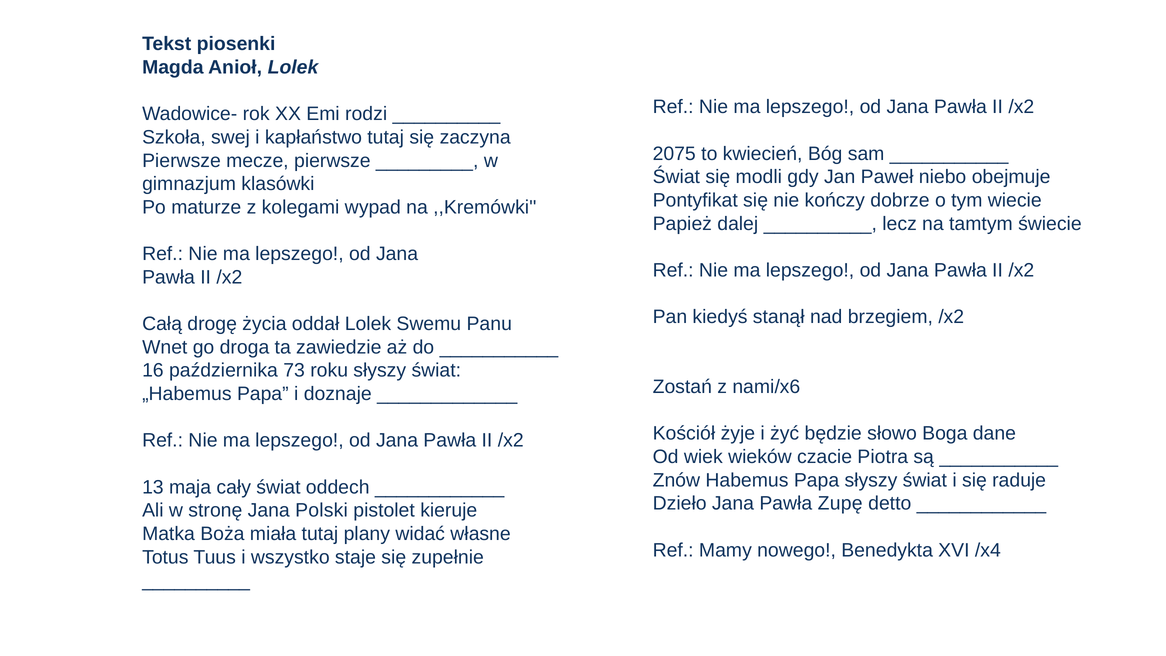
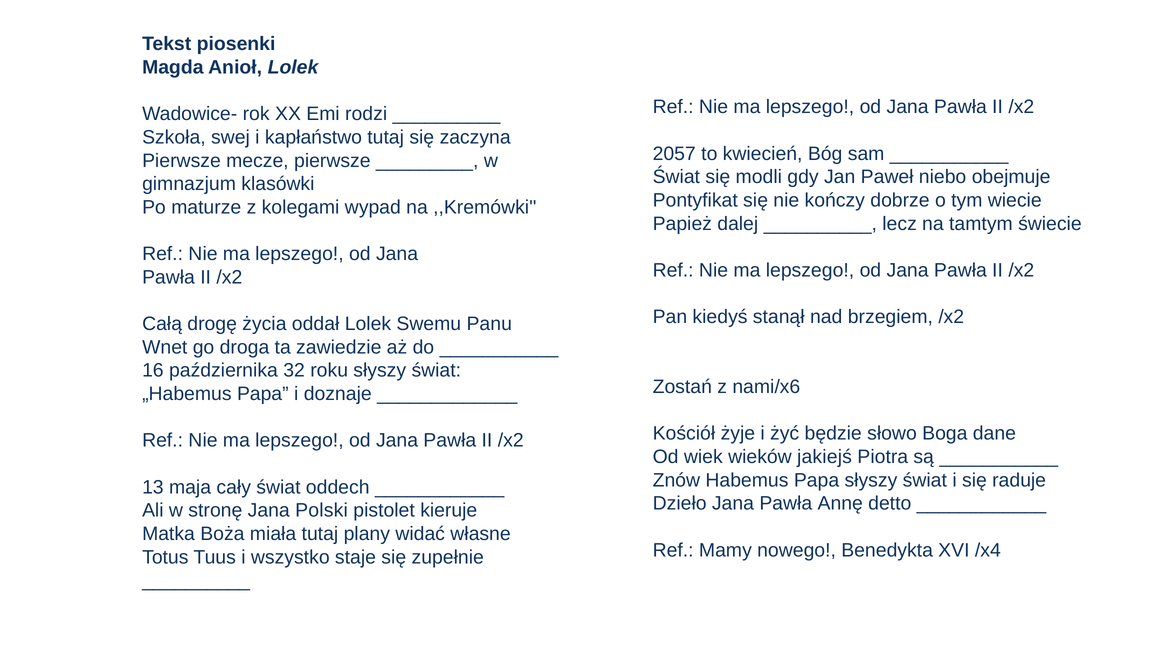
2075: 2075 -> 2057
73: 73 -> 32
czacie: czacie -> jakiejś
Zupę: Zupę -> Annę
